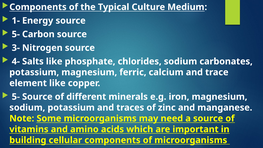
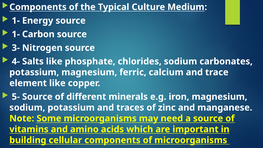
5- at (16, 34): 5- -> 1-
